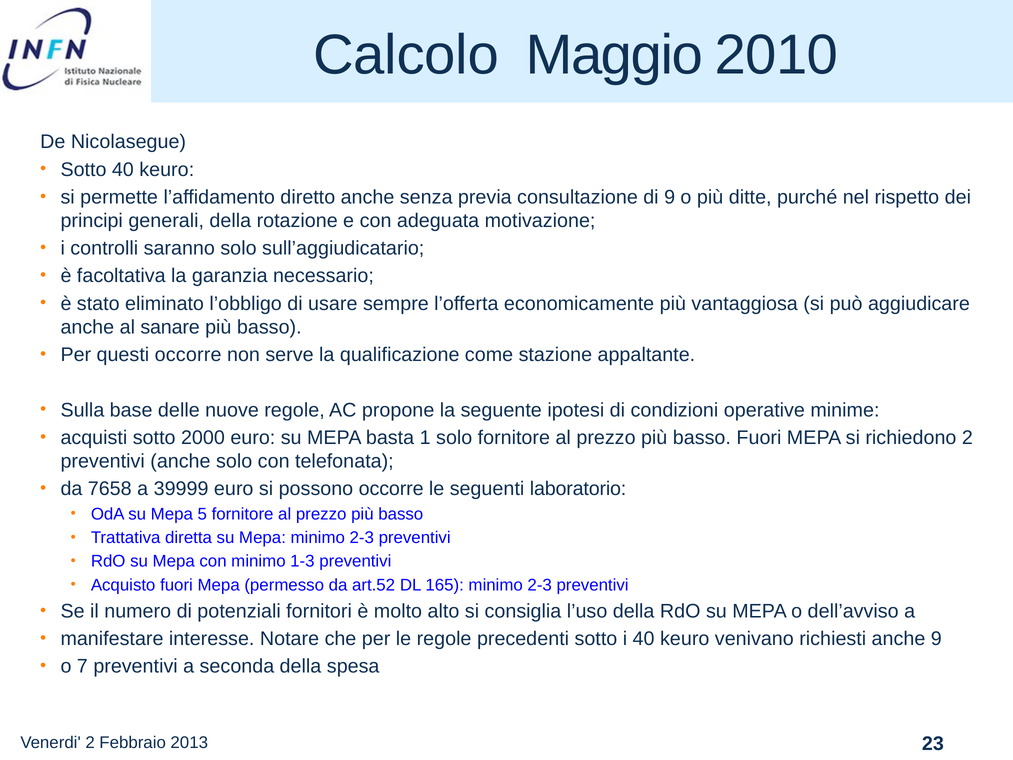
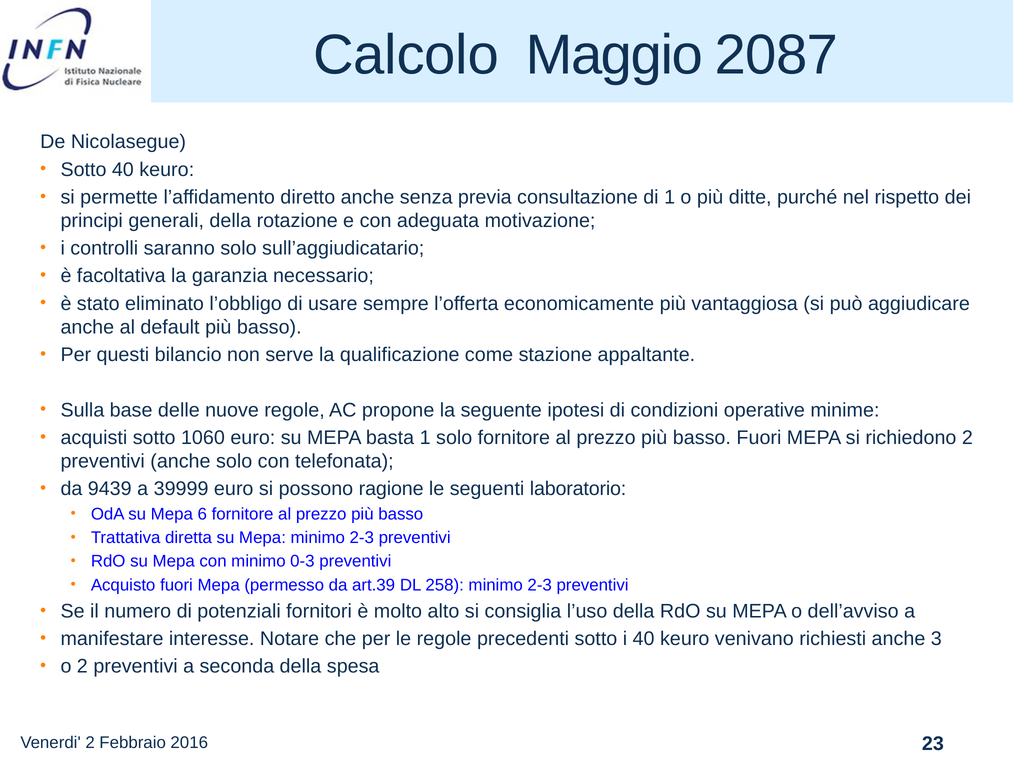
2010: 2010 -> 2087
di 9: 9 -> 1
sanare: sanare -> default
questi occorre: occorre -> bilancio
2000: 2000 -> 1060
7658: 7658 -> 9439
possono occorre: occorre -> ragione
5: 5 -> 6
1-3: 1-3 -> 0-3
art.52: art.52 -> art.39
165: 165 -> 258
anche 9: 9 -> 3
o 7: 7 -> 2
2013: 2013 -> 2016
